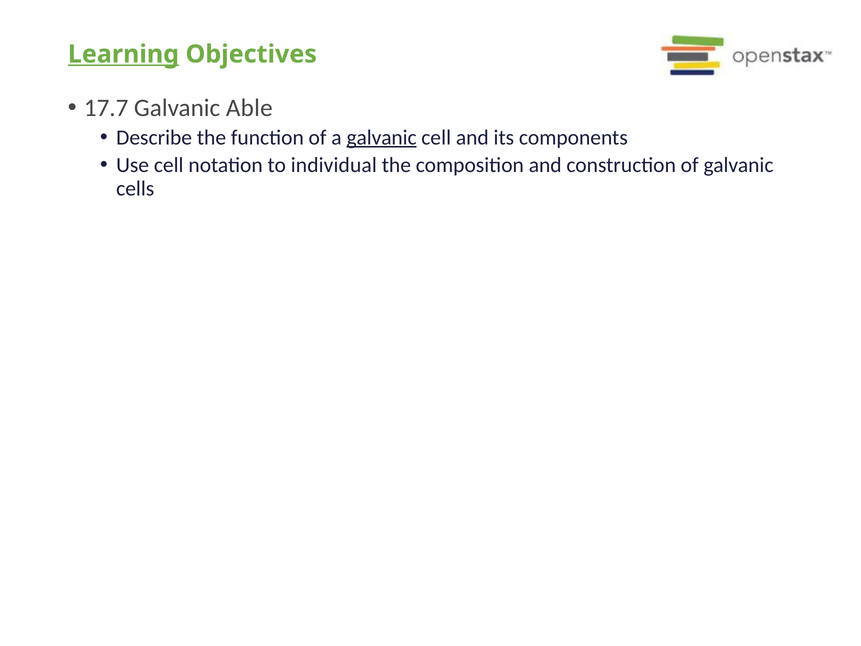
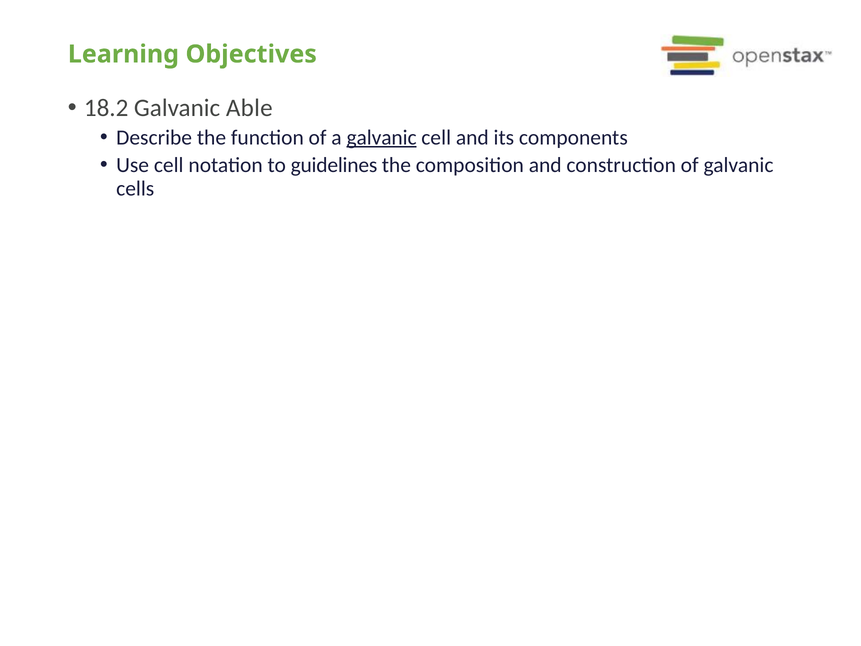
Learning underline: present -> none
17.7: 17.7 -> 18.2
individual: individual -> guidelines
